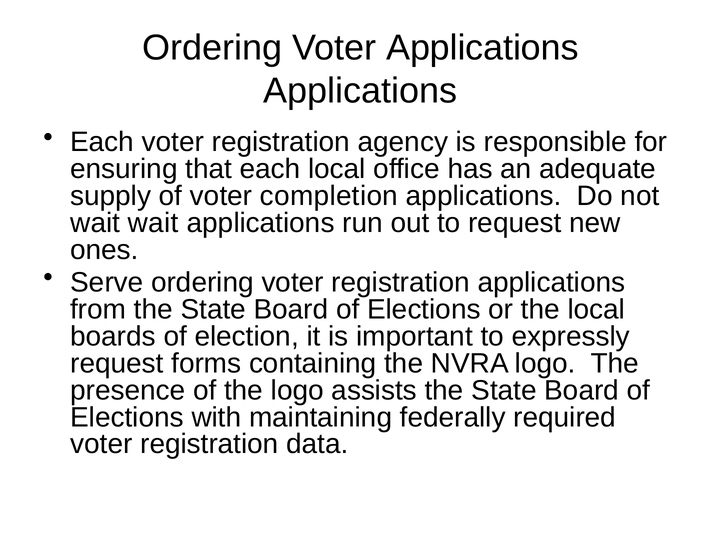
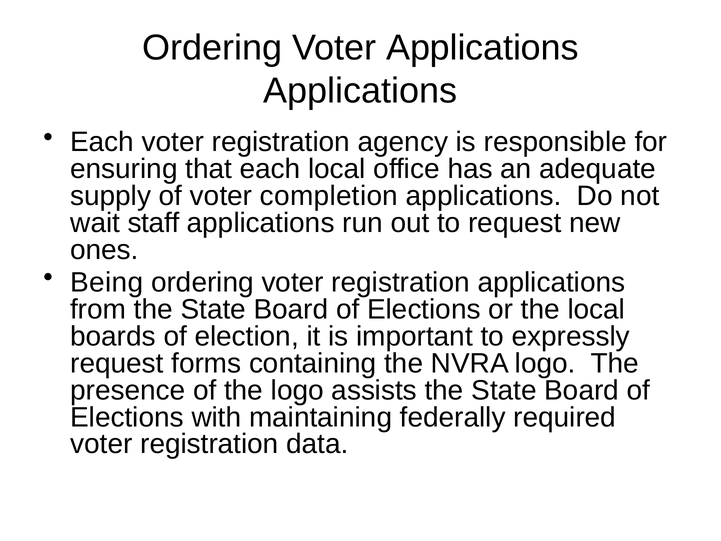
wait wait: wait -> staff
Serve: Serve -> Being
